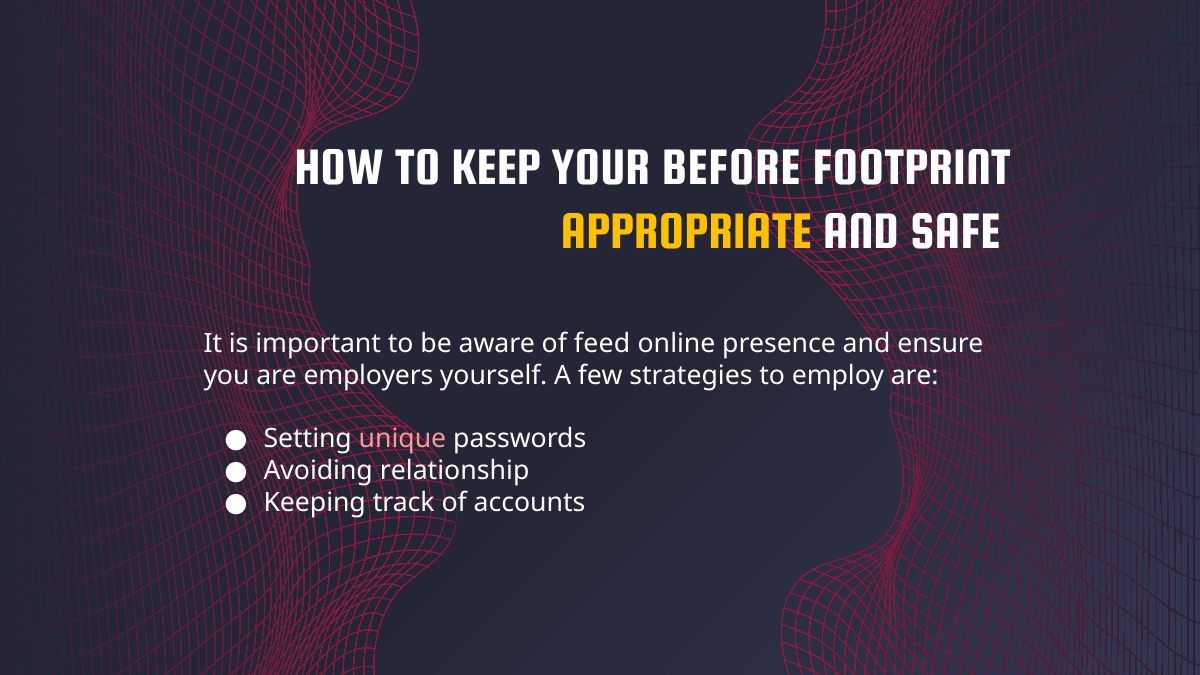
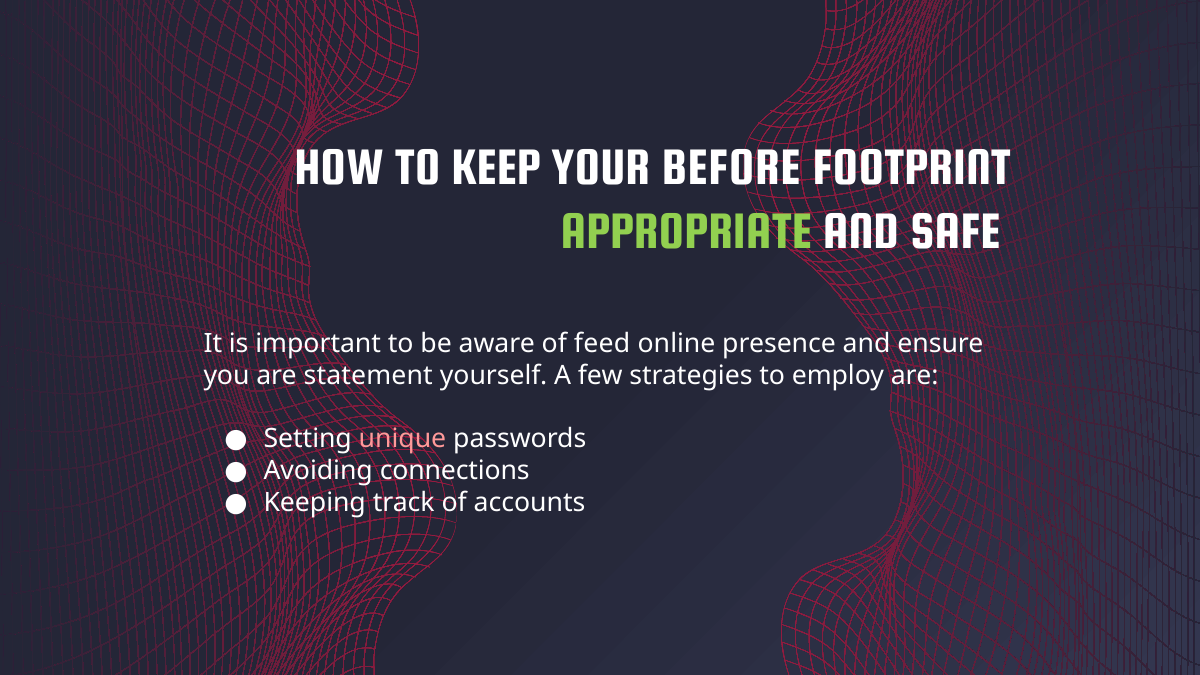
APPROPRIATE colour: yellow -> light green
employers: employers -> statement
relationship: relationship -> connections
